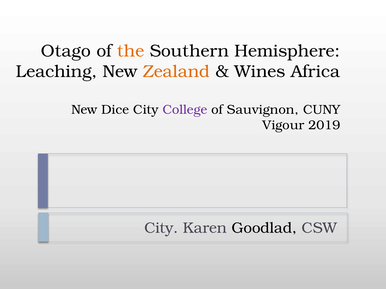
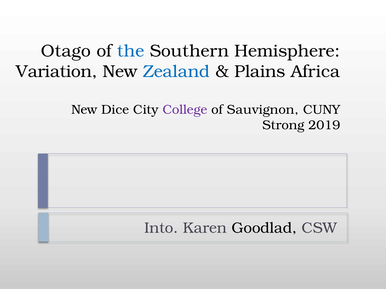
the colour: orange -> blue
Leaching: Leaching -> Variation
Zealand colour: orange -> blue
Wines: Wines -> Plains
Vigour: Vigour -> Strong
City at (161, 228): City -> Into
